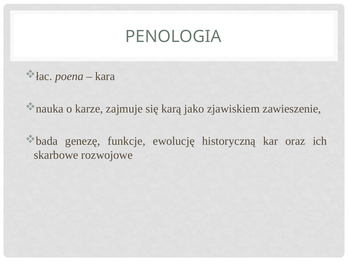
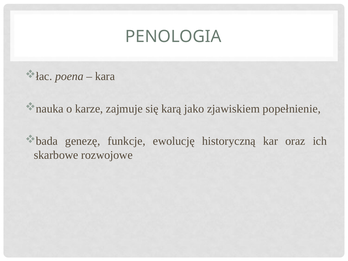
zawieszenie: zawieszenie -> popełnienie
